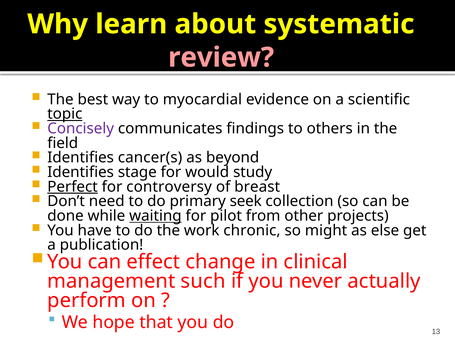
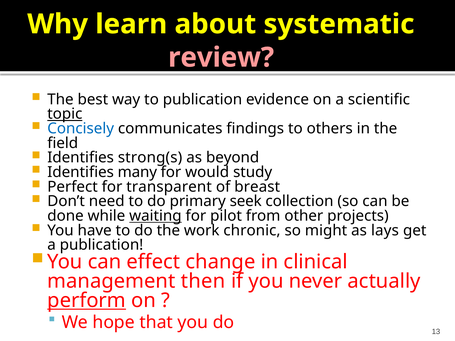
to myocardial: myocardial -> publication
Concisely colour: purple -> blue
cancer(s: cancer(s -> strong(s
stage: stage -> many
Perfect underline: present -> none
controversy: controversy -> transparent
else: else -> lays
such: such -> then
perform underline: none -> present
